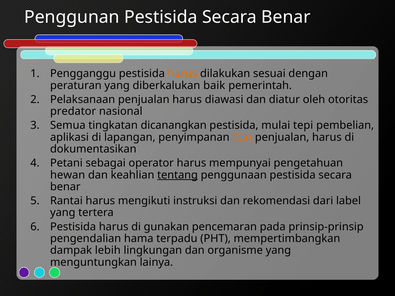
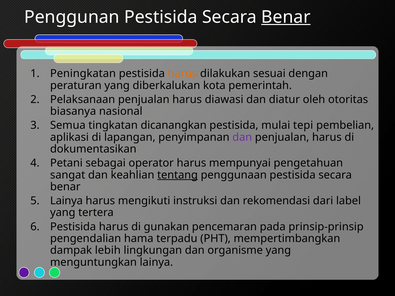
Benar at (286, 17) underline: none -> present
Pengganggu: Pengganggu -> Peningkatan
baik: baik -> kota
predator: predator -> biasanya
dan at (242, 137) colour: orange -> purple
hewan: hewan -> sangat
Rantai at (66, 201): Rantai -> Lainya
